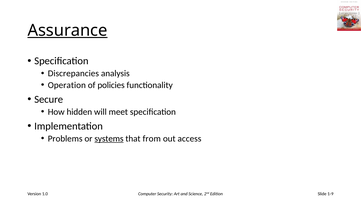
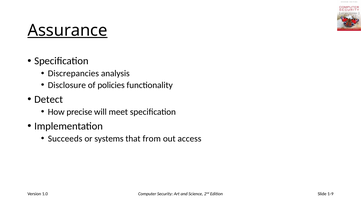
Operation: Operation -> Disclosure
Secure: Secure -> Detect
hidden: hidden -> precise
Problems: Problems -> Succeeds
systems underline: present -> none
